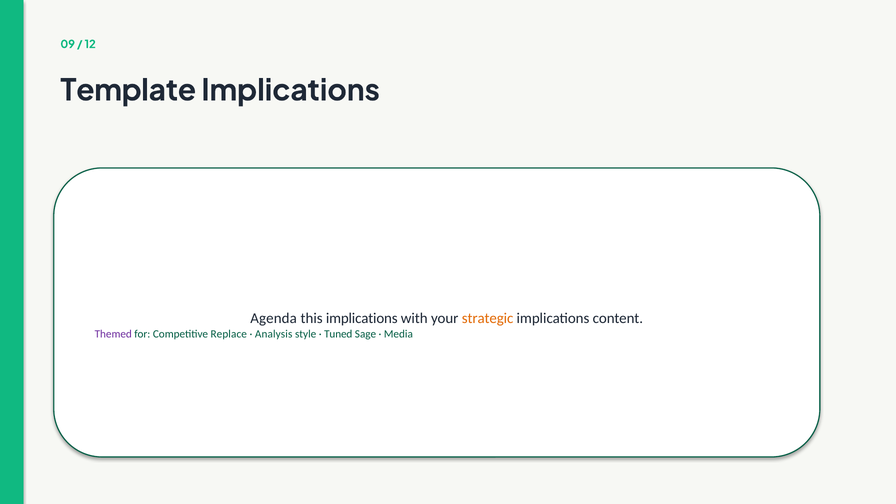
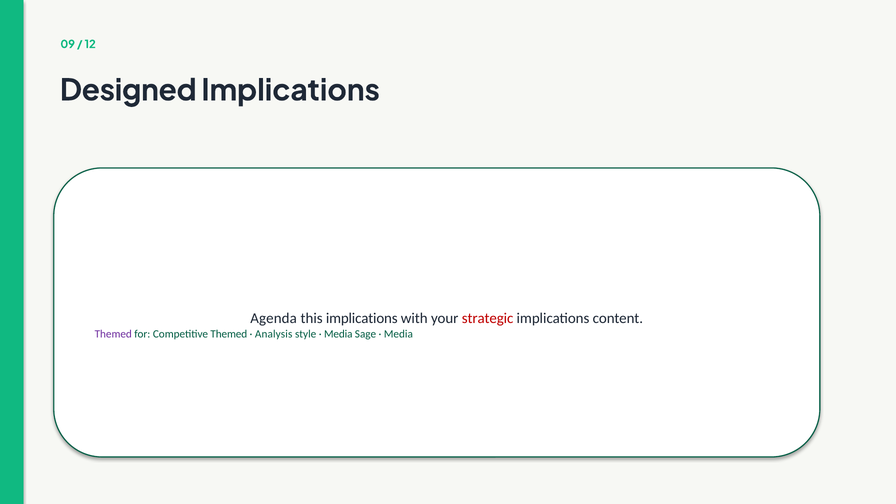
Template: Template -> Designed
strategic colour: orange -> red
Competitive Replace: Replace -> Themed
Tuned at (338, 334): Tuned -> Media
